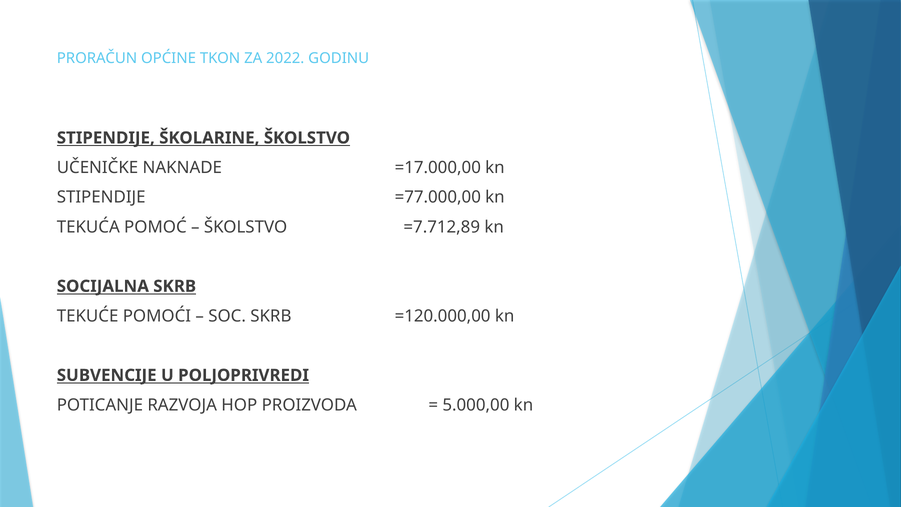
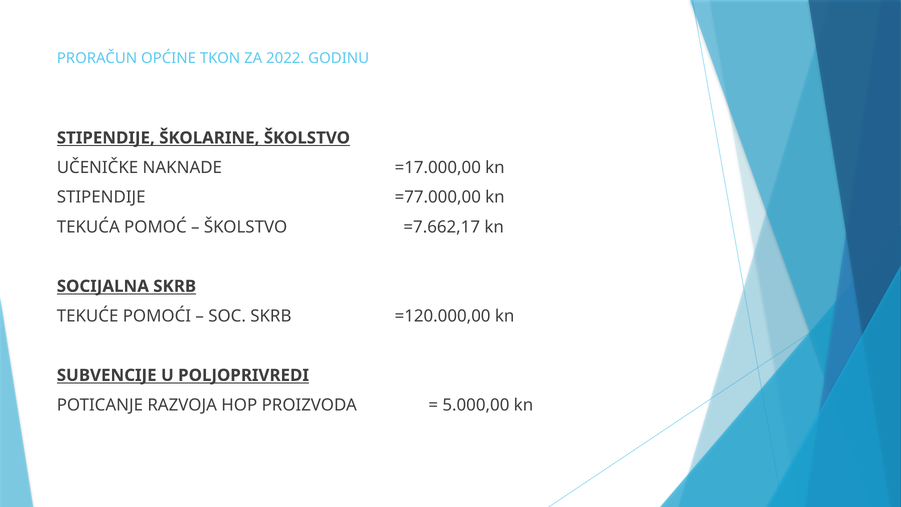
=7.712,89: =7.712,89 -> =7.662,17
